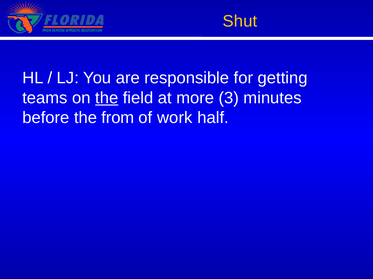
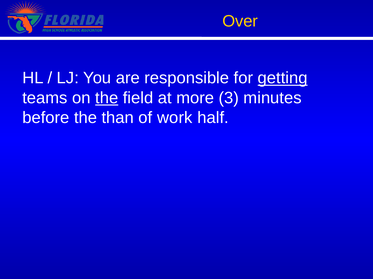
Shut: Shut -> Over
getting underline: none -> present
from: from -> than
